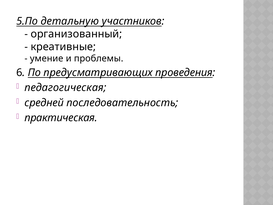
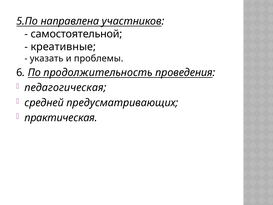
детальную: детальную -> направлена
организованный: организованный -> самостоятельной
умение: умение -> указать
предусматривающих: предусматривающих -> продолжительность
последовательность: последовательность -> предусматривающих
